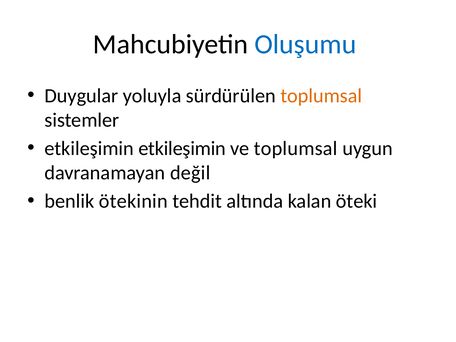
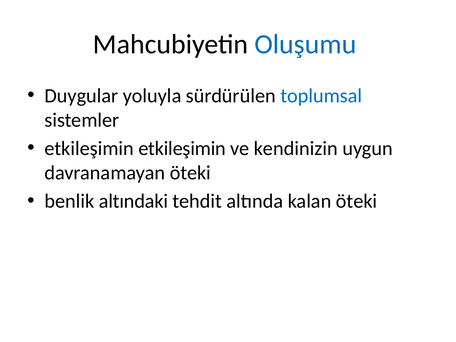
toplumsal at (321, 96) colour: orange -> blue
ve toplumsal: toplumsal -> kendinizin
davranamayan değil: değil -> öteki
ötekinin: ötekinin -> altındaki
